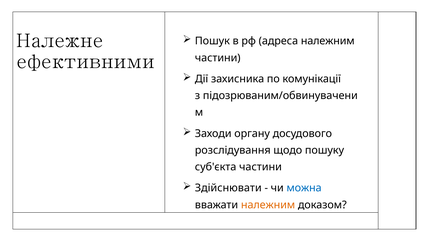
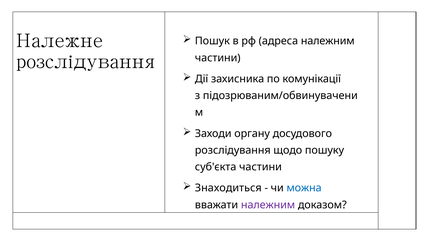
ефективними at (86, 62): ефективними -> розслідування
Здійснювати: Здійснювати -> Знаходиться
належним at (268, 205) colour: orange -> purple
